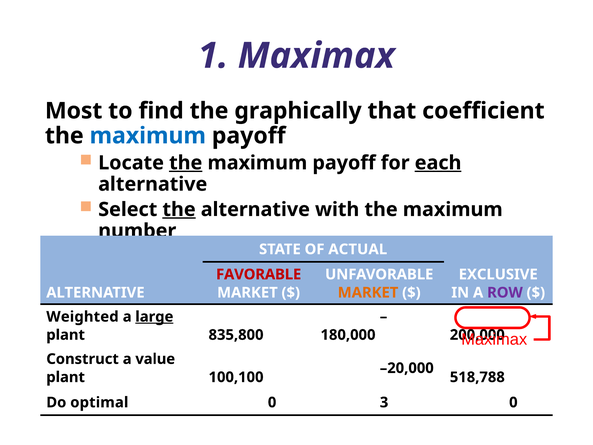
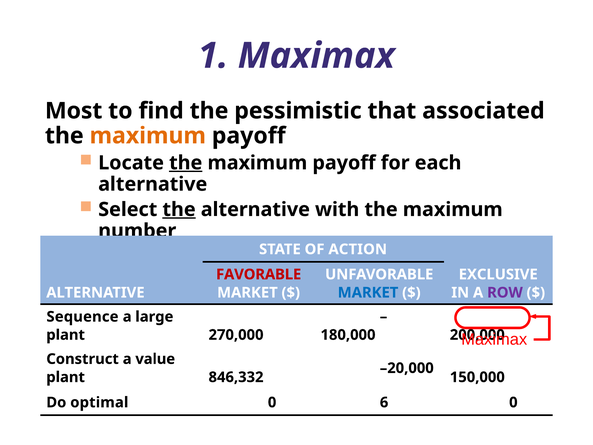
graphically: graphically -> pessimistic
coefficient: coefficient -> associated
maximum at (148, 136) colour: blue -> orange
each underline: present -> none
ACTUAL: ACTUAL -> ACTION
MARKET at (368, 292) colour: orange -> blue
Weighted: Weighted -> Sequence
large underline: present -> none
835,800: 835,800 -> 270,000
100,100: 100,100 -> 846,332
518,788: 518,788 -> 150,000
3: 3 -> 6
